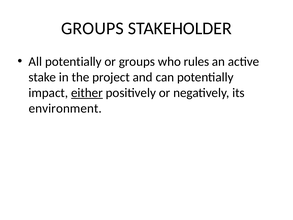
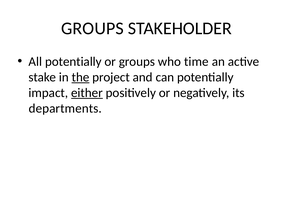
rules: rules -> time
the underline: none -> present
environment: environment -> departments
